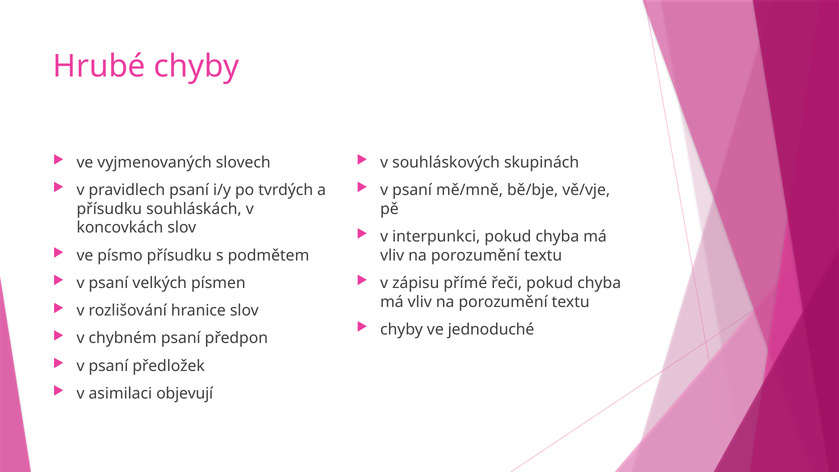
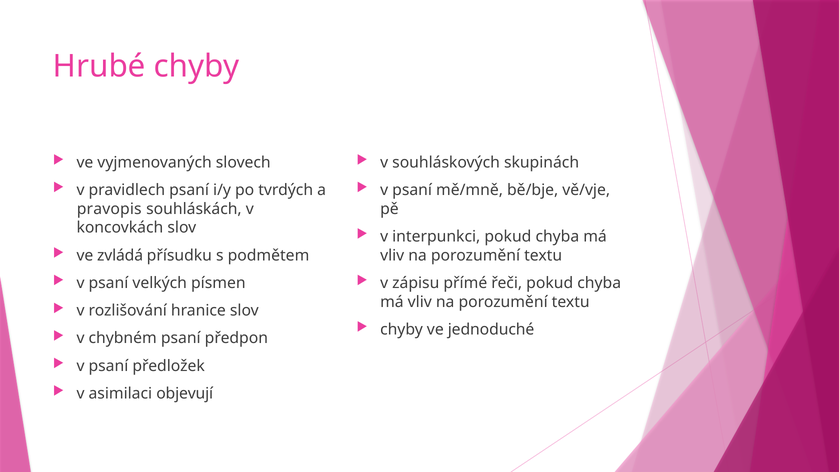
přísudku at (109, 209): přísudku -> pravopis
písmo: písmo -> zvládá
